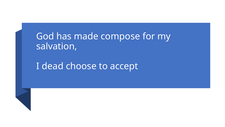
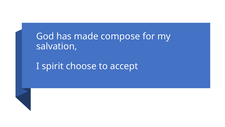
dead: dead -> spirit
